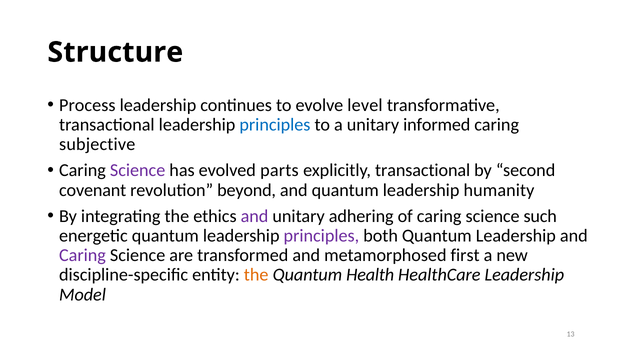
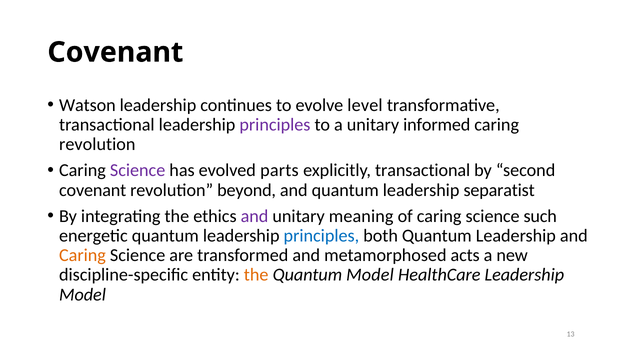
Structure at (115, 52): Structure -> Covenant
Process: Process -> Watson
principles at (275, 125) colour: blue -> purple
subjective at (97, 144): subjective -> revolution
humanity: humanity -> separatist
adhering: adhering -> meaning
principles at (321, 236) colour: purple -> blue
Caring at (82, 255) colour: purple -> orange
first: first -> acts
Quantum Health: Health -> Model
